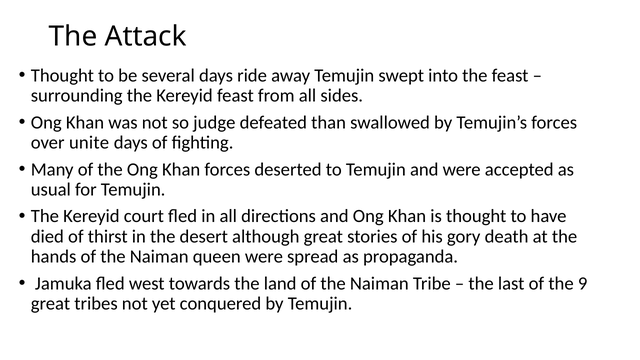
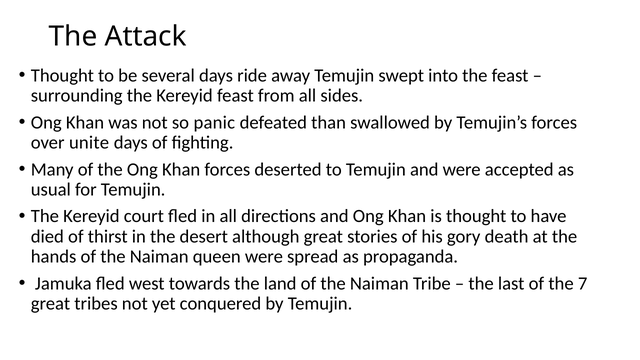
judge: judge -> panic
9: 9 -> 7
